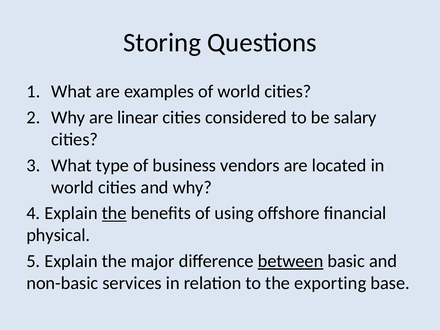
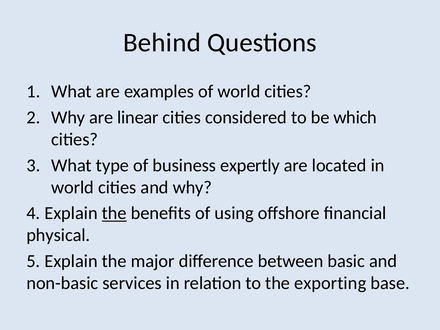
Storing: Storing -> Behind
salary: salary -> which
vendors: vendors -> expertly
between underline: present -> none
